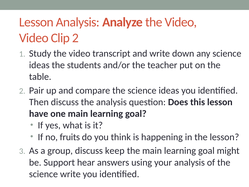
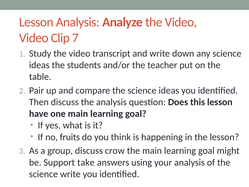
Clip 2: 2 -> 7
keep: keep -> crow
hear: hear -> take
